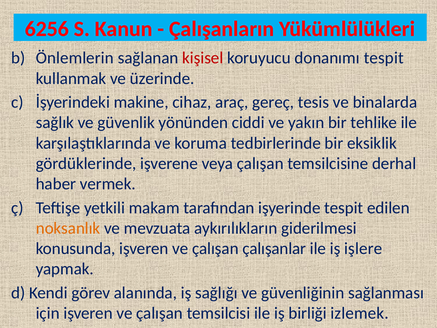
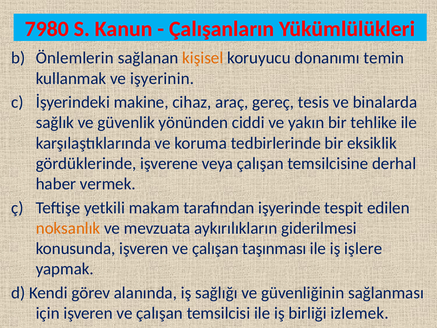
6256: 6256 -> 7980
kişisel colour: red -> orange
donanımı tespit: tespit -> temin
üzerinde: üzerinde -> işyerinin
çalışanlar: çalışanlar -> taşınması
